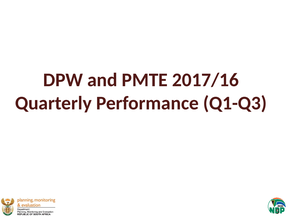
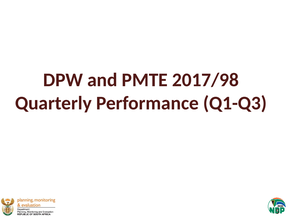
2017/16: 2017/16 -> 2017/98
